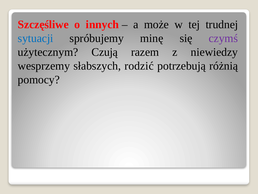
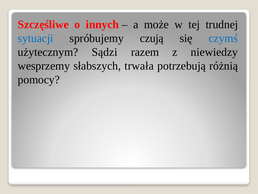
minę: minę -> czują
czymś colour: purple -> blue
Czują: Czują -> Sądzi
rodzić: rodzić -> trwała
